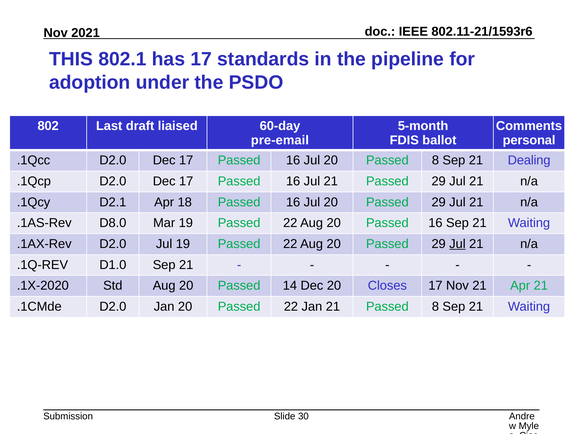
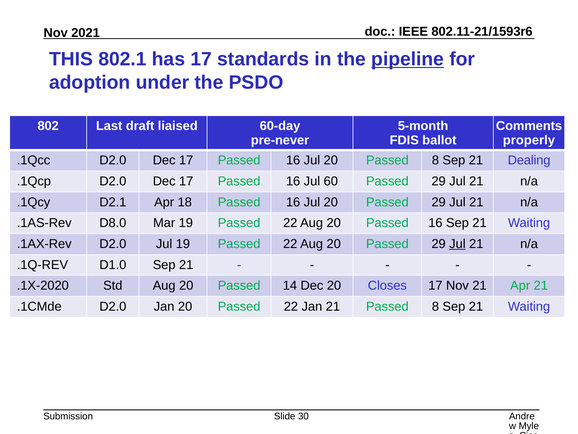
pipeline underline: none -> present
pre-email: pre-email -> pre-never
personal: personal -> properly
16 Jul 21: 21 -> 60
